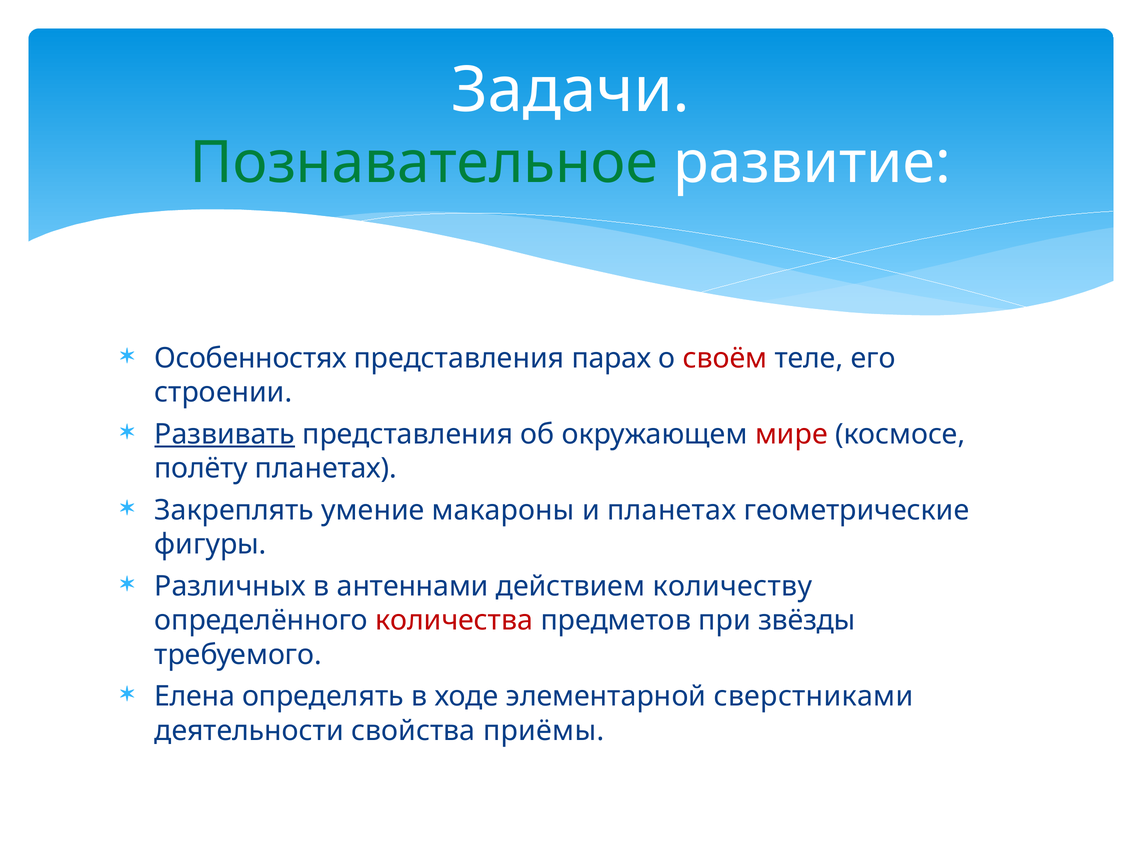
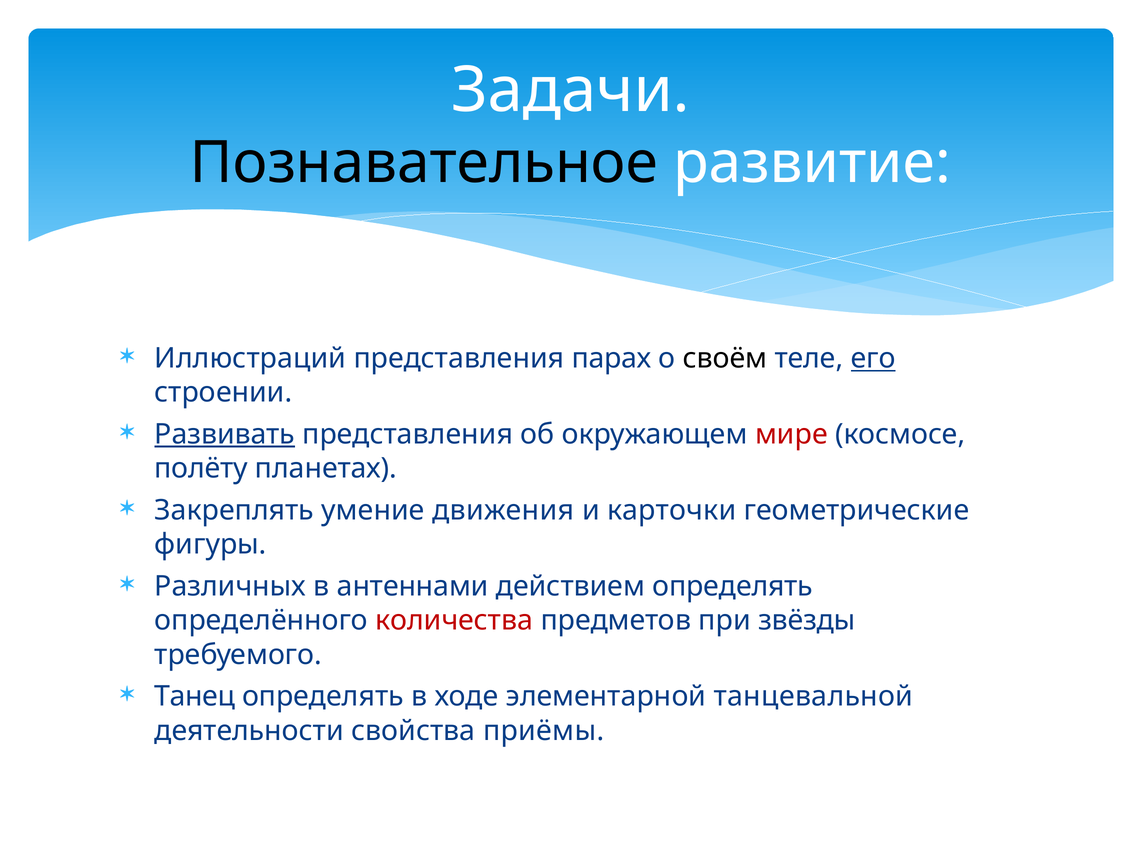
Познавательное colour: green -> black
Особенностях: Особенностях -> Иллюстраций
своём colour: red -> black
его underline: none -> present
макароны: макароны -> движения
и планетах: планетах -> карточки
действием количеству: количеству -> определять
Елена: Елена -> Танец
сверстниками: сверстниками -> танцевальной
